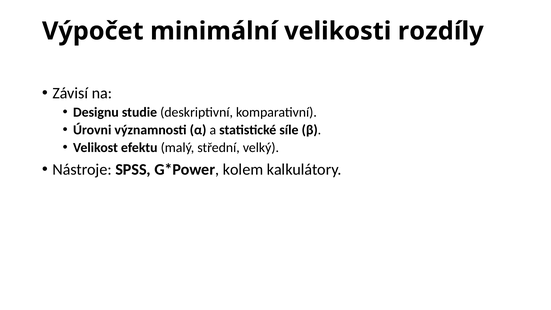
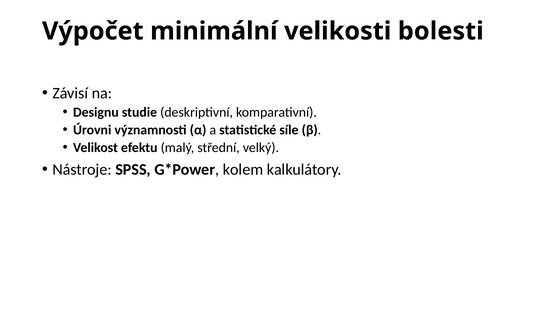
rozdíly: rozdíly -> bolesti
